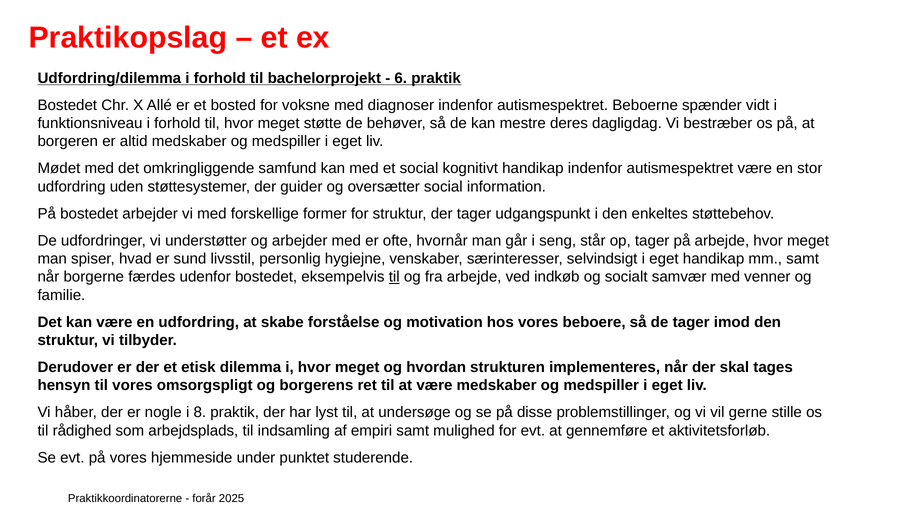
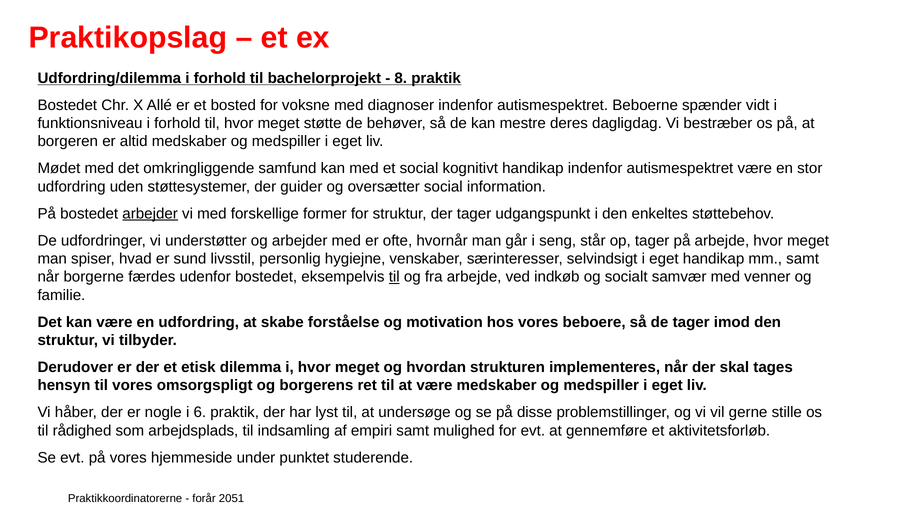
6: 6 -> 8
arbejder at (150, 214) underline: none -> present
8: 8 -> 6
2025: 2025 -> 2051
